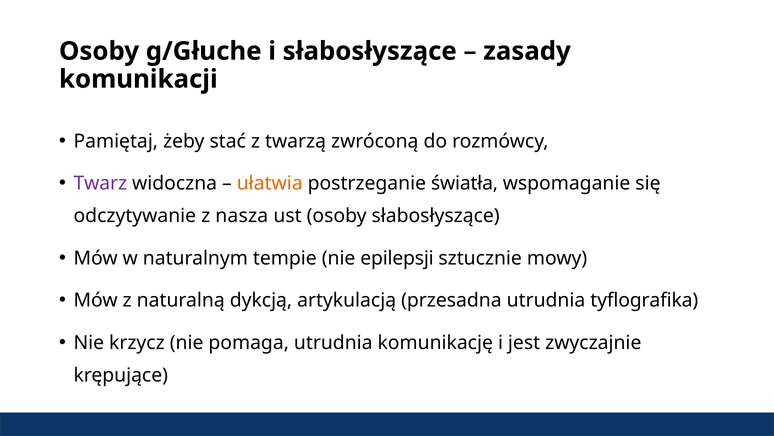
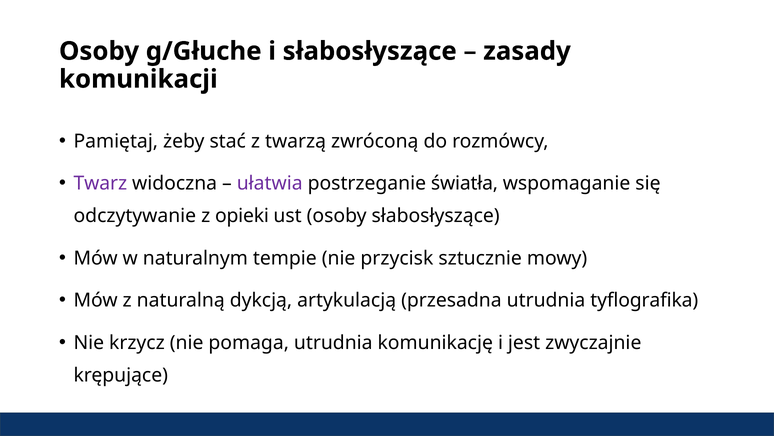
ułatwia colour: orange -> purple
nasza: nasza -> opieki
epilepsji: epilepsji -> przycisk
